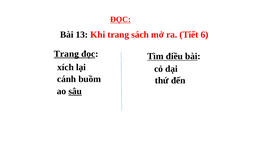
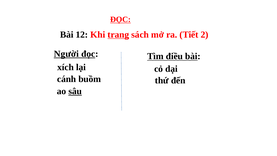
13: 13 -> 12
trang at (118, 35) underline: none -> present
6: 6 -> 2
Trang at (66, 54): Trang -> Người
